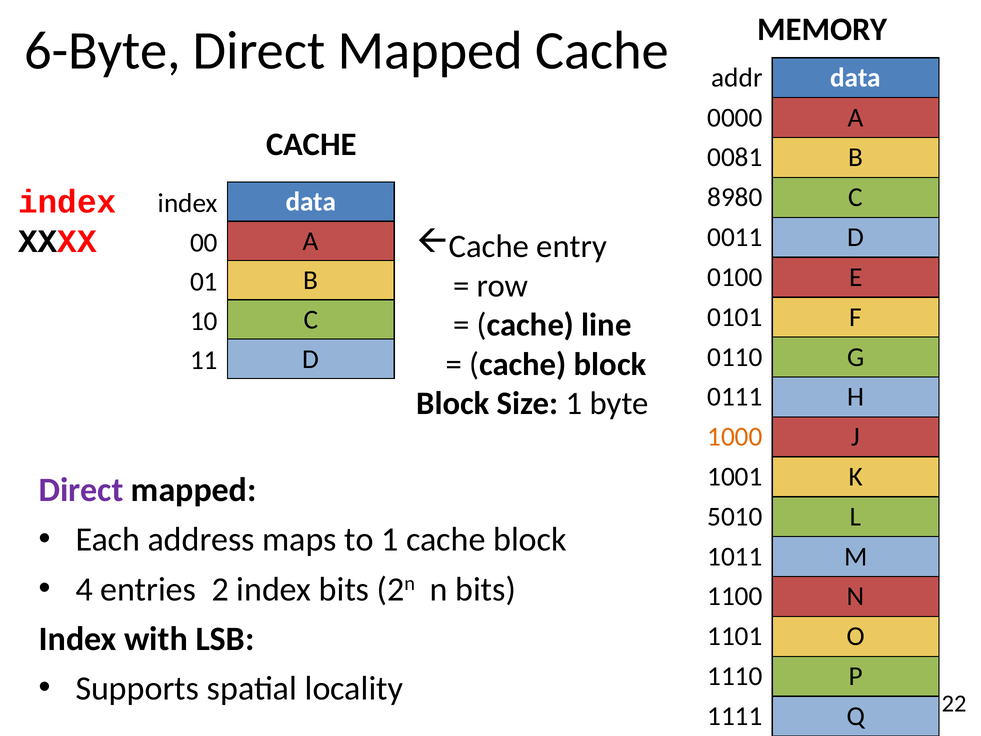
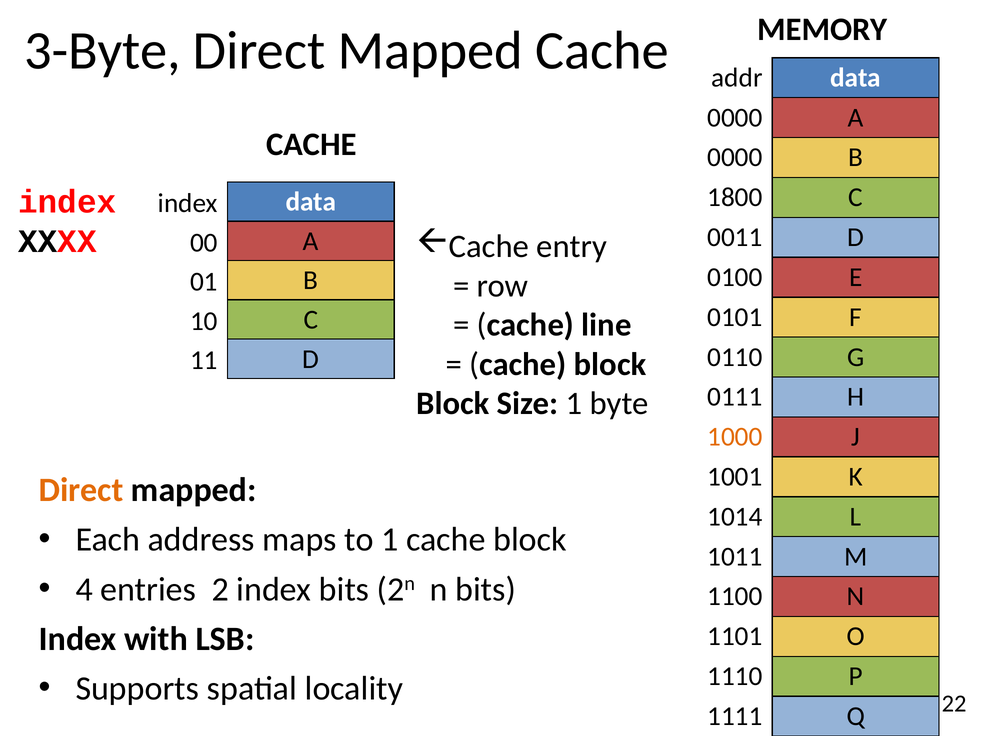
6-Byte: 6-Byte -> 3-Byte
0081 at (735, 157): 0081 -> 0000
8980: 8980 -> 1800
Direct at (81, 490) colour: purple -> orange
5010: 5010 -> 1014
